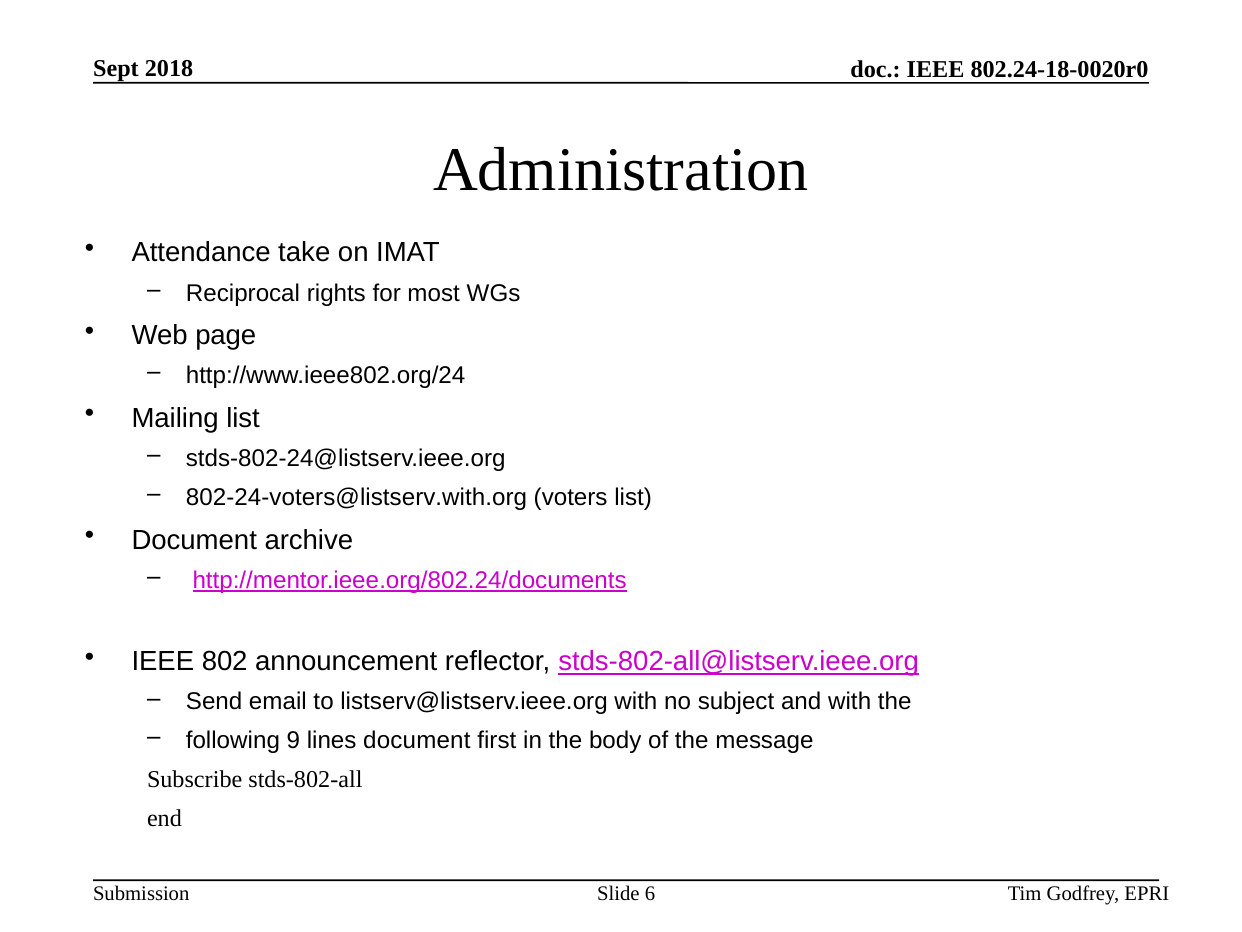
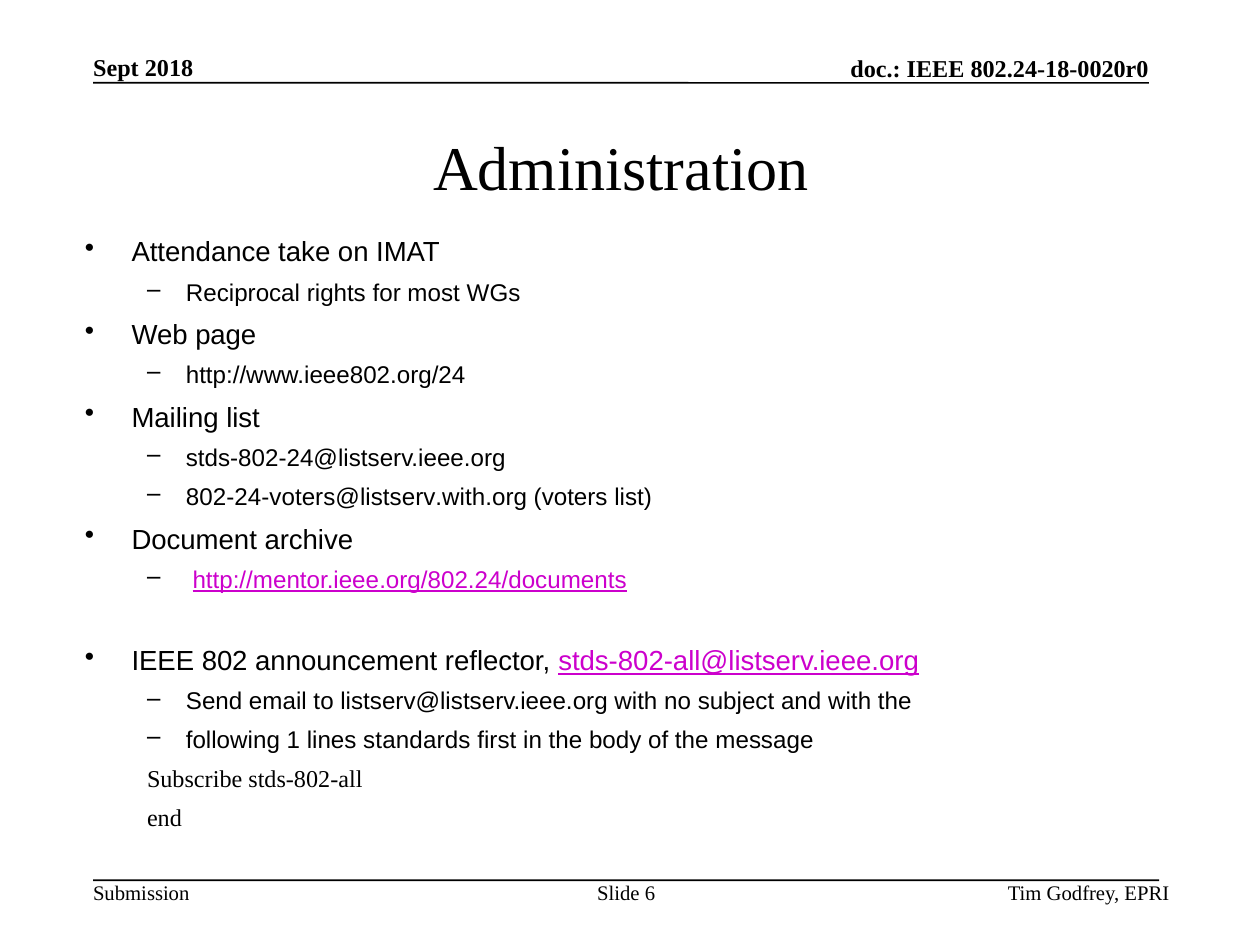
9: 9 -> 1
lines document: document -> standards
